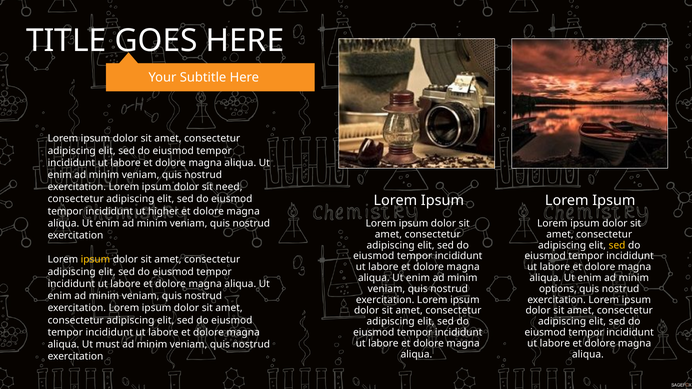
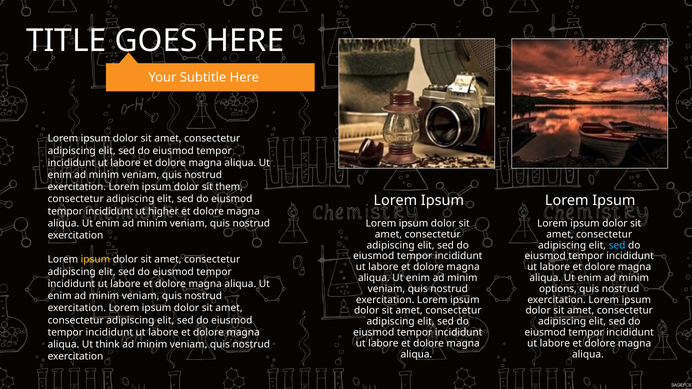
need: need -> them
sed at (617, 245) colour: yellow -> light blue
must: must -> think
